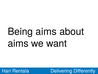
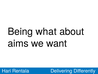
Being aims: aims -> what
